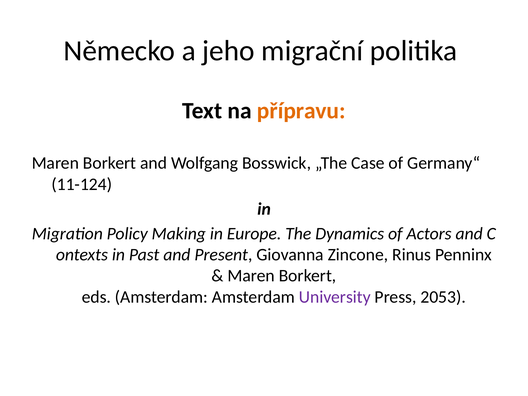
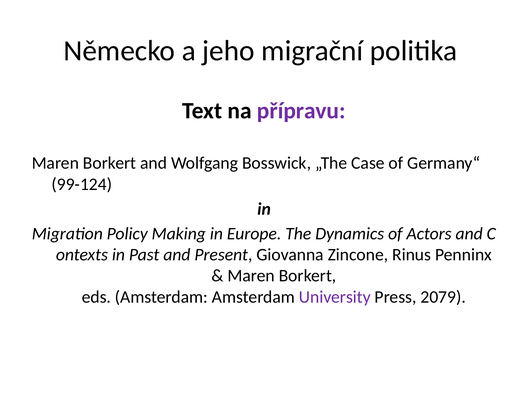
přípravu colour: orange -> purple
11-124: 11-124 -> 99-124
2053: 2053 -> 2079
